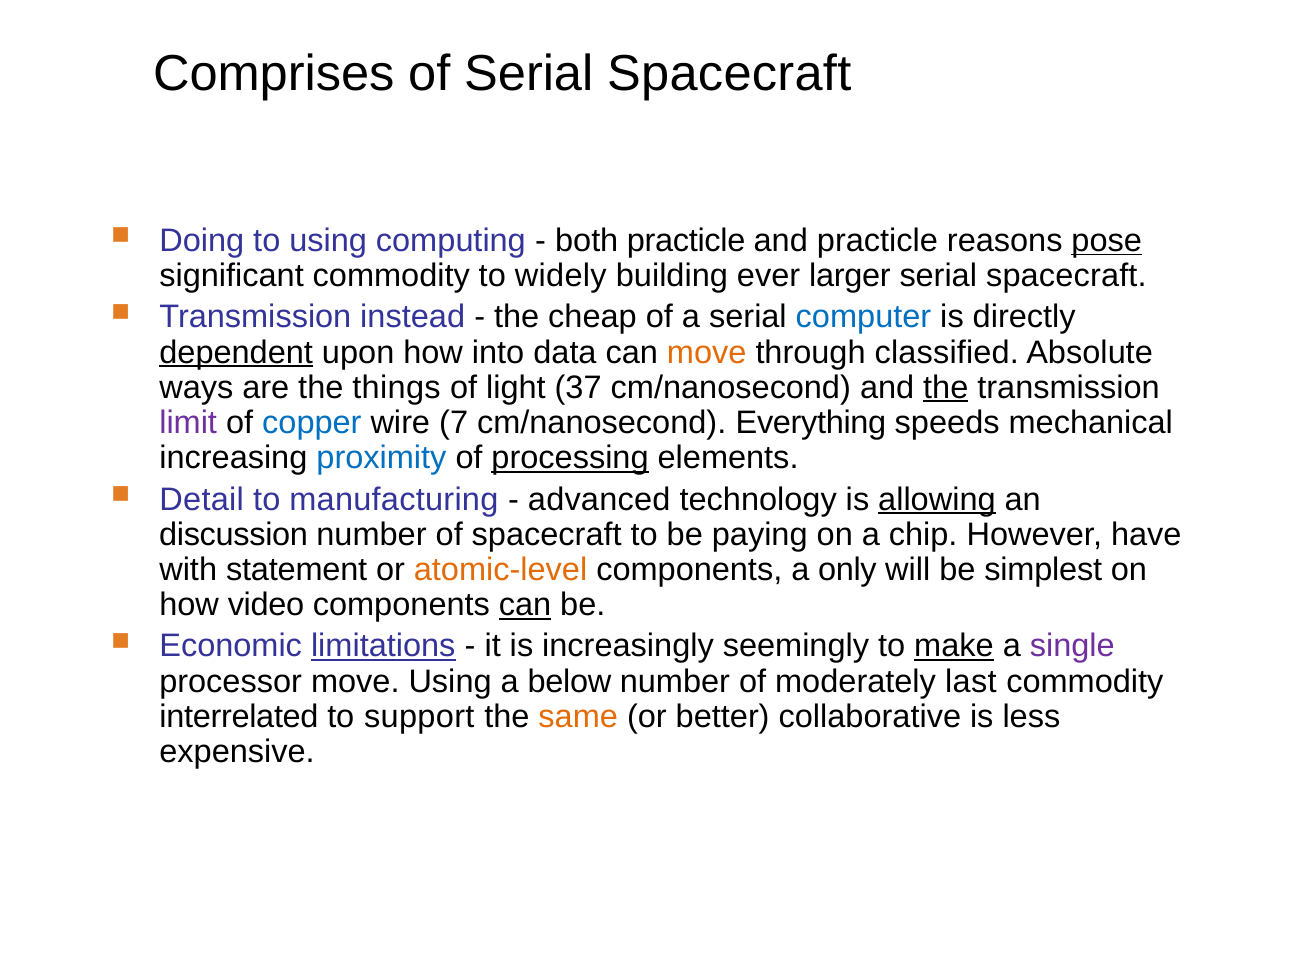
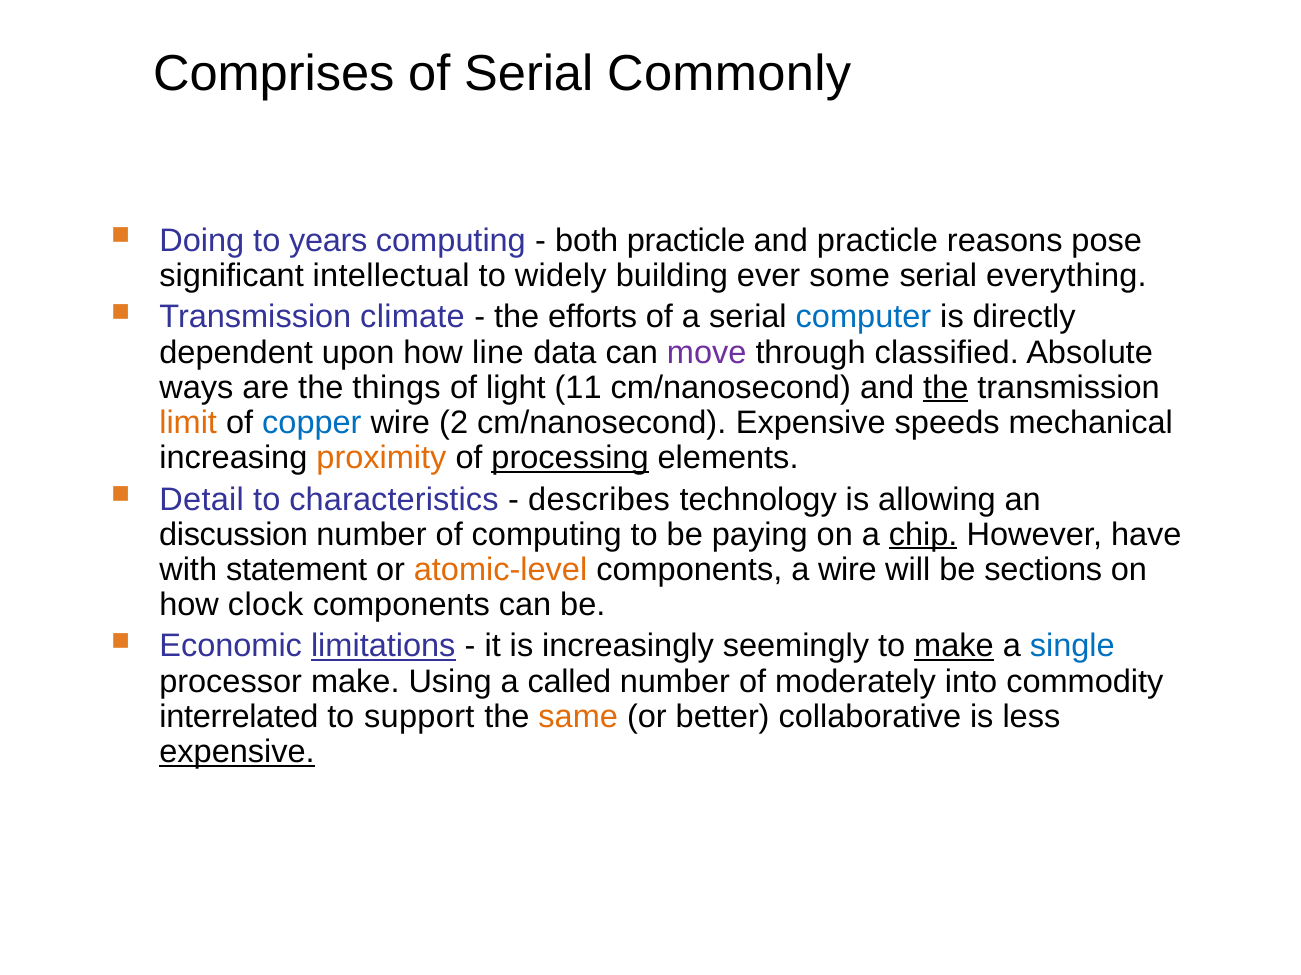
of Serial Spacecraft: Spacecraft -> Commonly
to using: using -> years
pose underline: present -> none
significant commodity: commodity -> intellectual
larger: larger -> some
spacecraft at (1066, 276): spacecraft -> everything
instead: instead -> climate
cheap: cheap -> efforts
dependent underline: present -> none
into: into -> line
move at (707, 353) colour: orange -> purple
37: 37 -> 11
limit colour: purple -> orange
7: 7 -> 2
cm/nanosecond Everything: Everything -> Expensive
proximity colour: blue -> orange
manufacturing: manufacturing -> characteristics
advanced: advanced -> describes
allowing underline: present -> none
of spacecraft: spacecraft -> computing
chip underline: none -> present
a only: only -> wire
simplest: simplest -> sections
video: video -> clock
can at (525, 605) underline: present -> none
single colour: purple -> blue
processor move: move -> make
below: below -> called
last: last -> into
expensive at (237, 752) underline: none -> present
